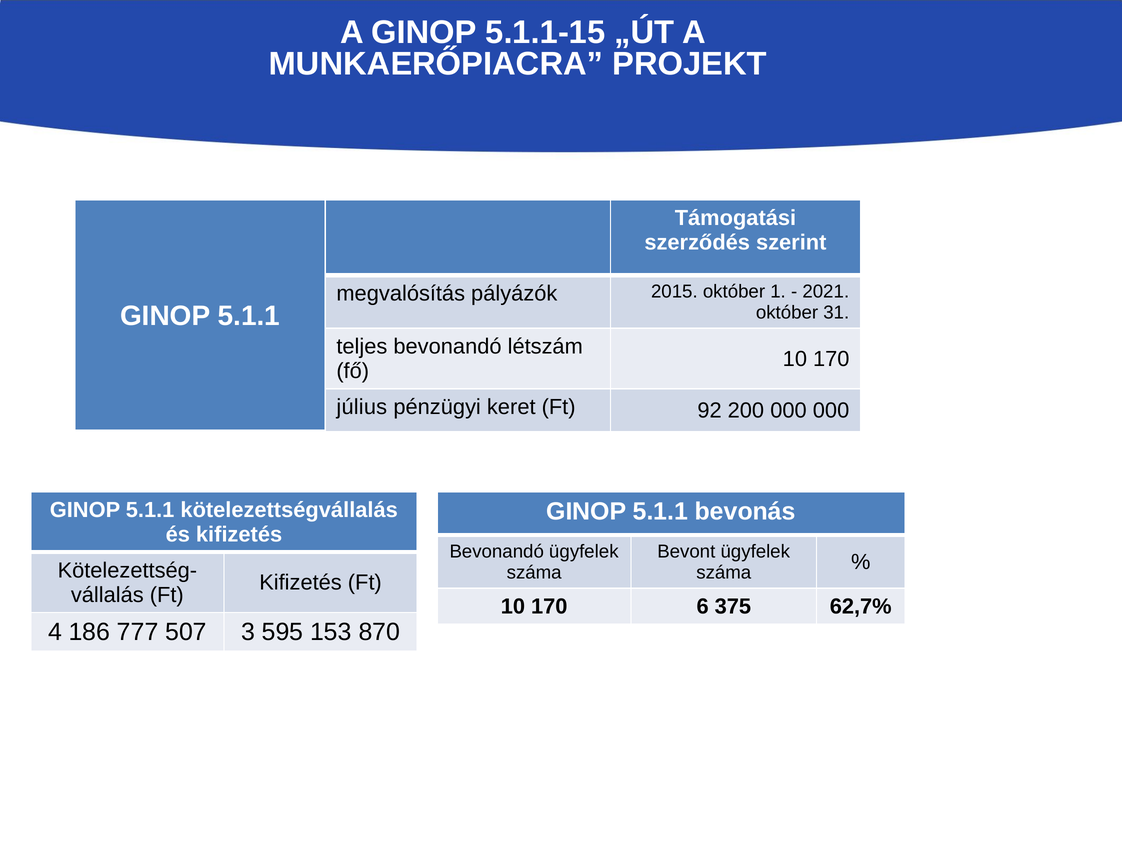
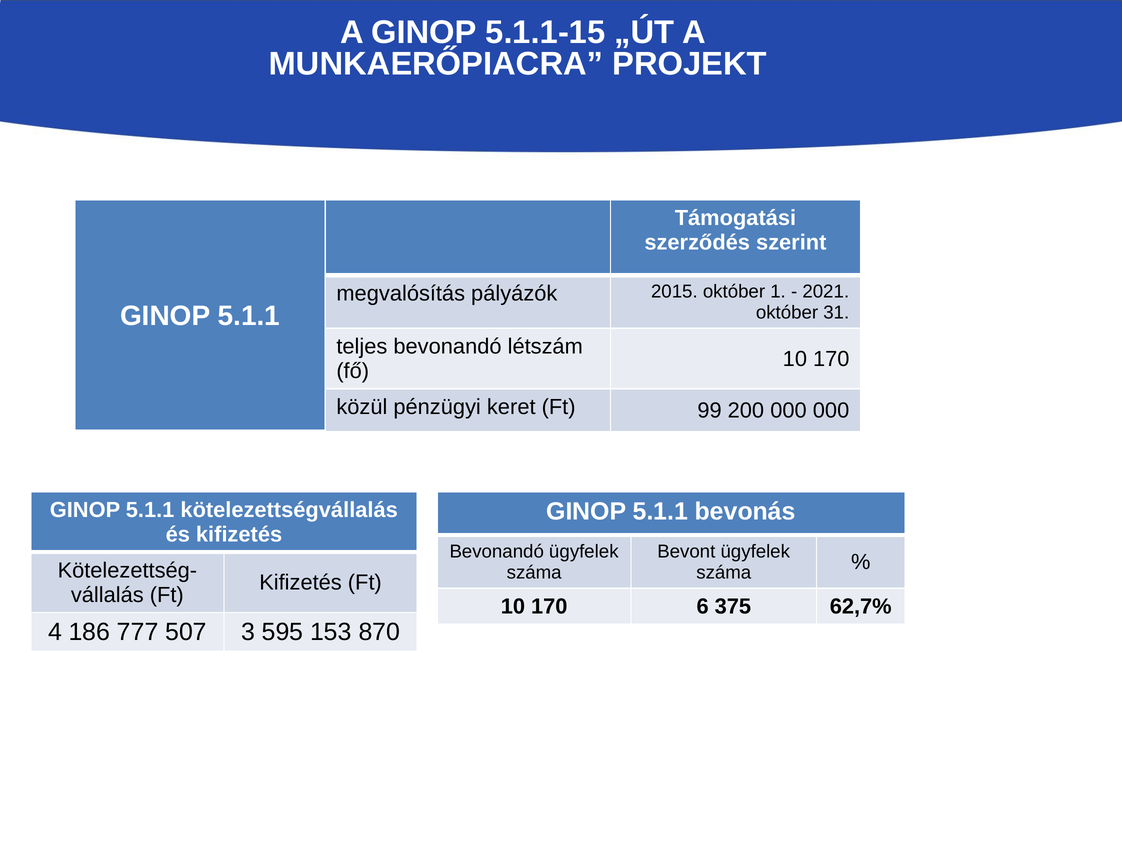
július: július -> közül
92: 92 -> 99
